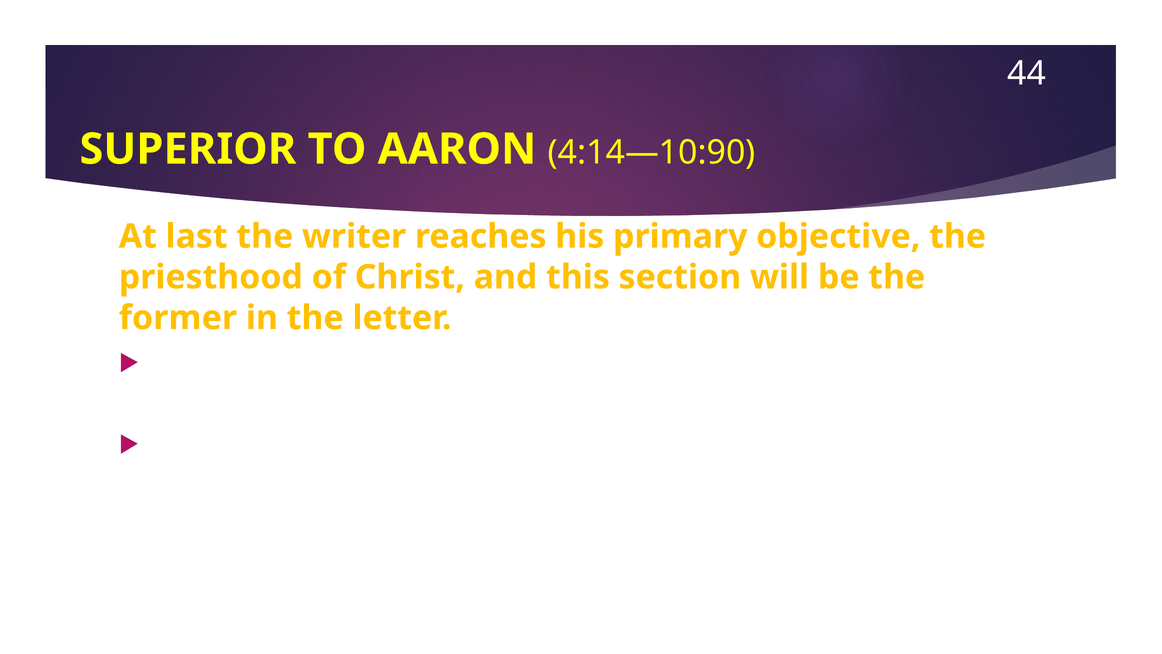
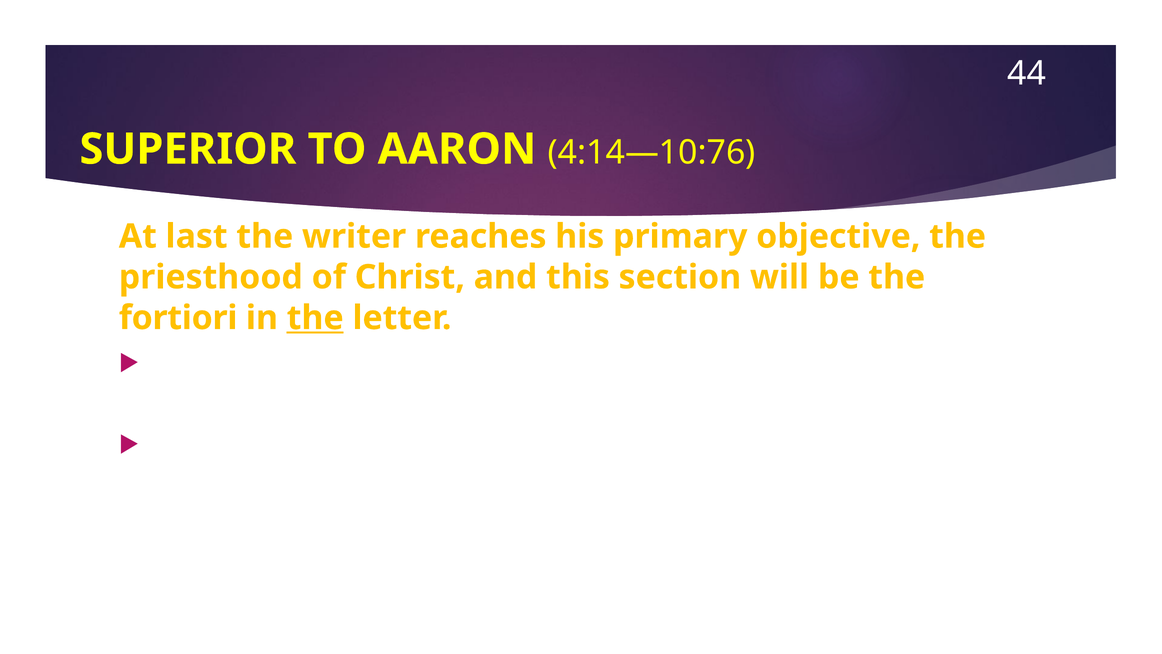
4:14—10:90: 4:14—10:90 -> 4:14—10:76
former: former -> fortiori
the at (315, 318) underline: none -> present
